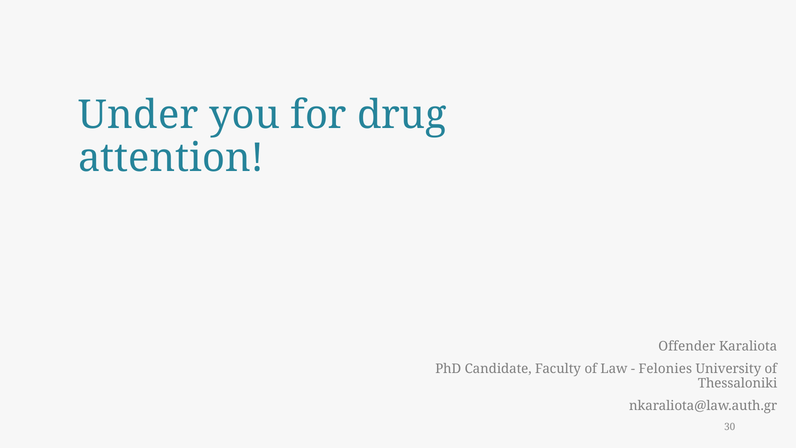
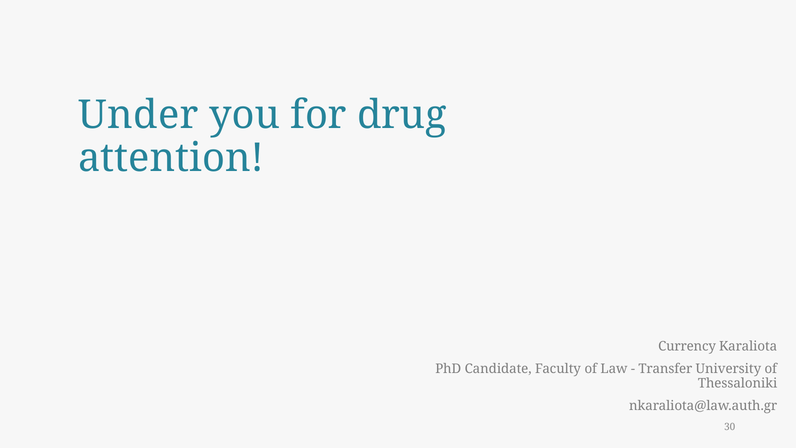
Offender: Offender -> Currency
Felonies: Felonies -> Transfer
